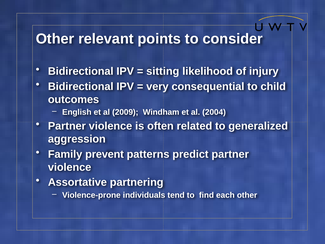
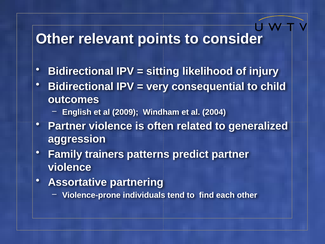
prevent: prevent -> trainers
